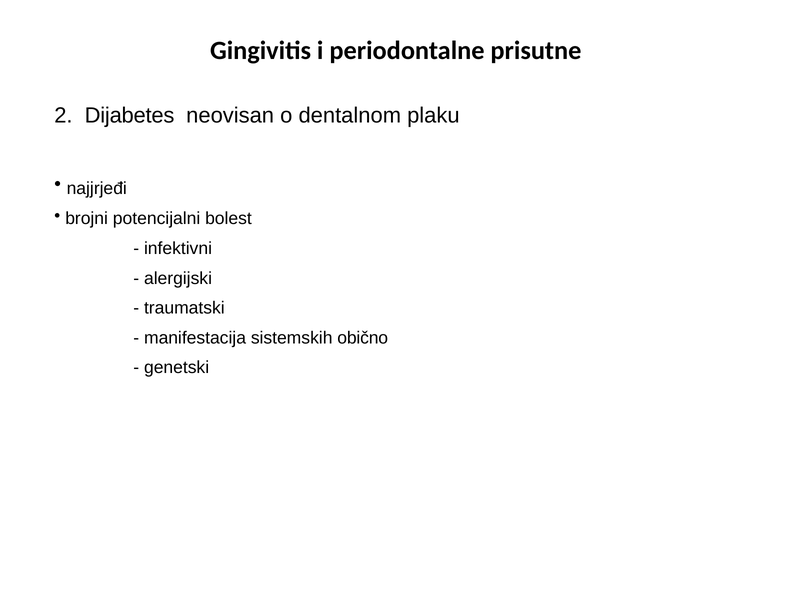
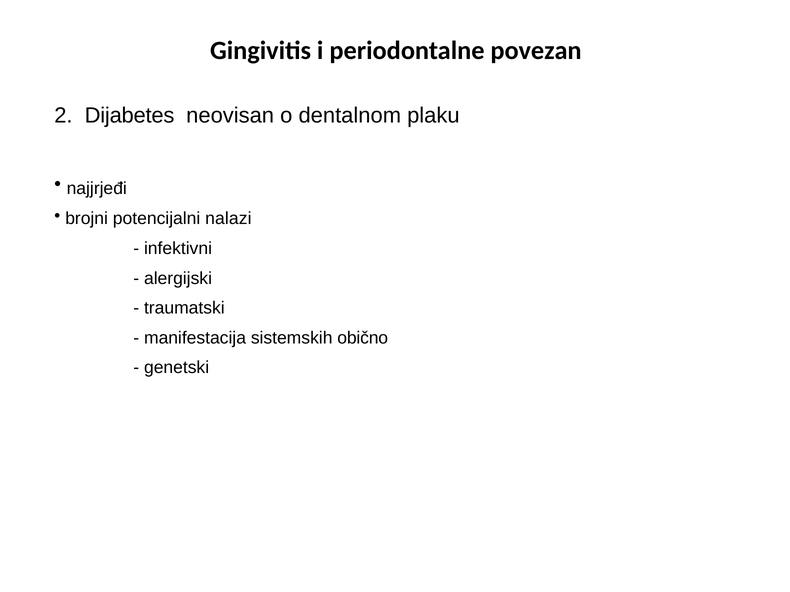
prisutne: prisutne -> povezan
bolest: bolest -> nalazi
